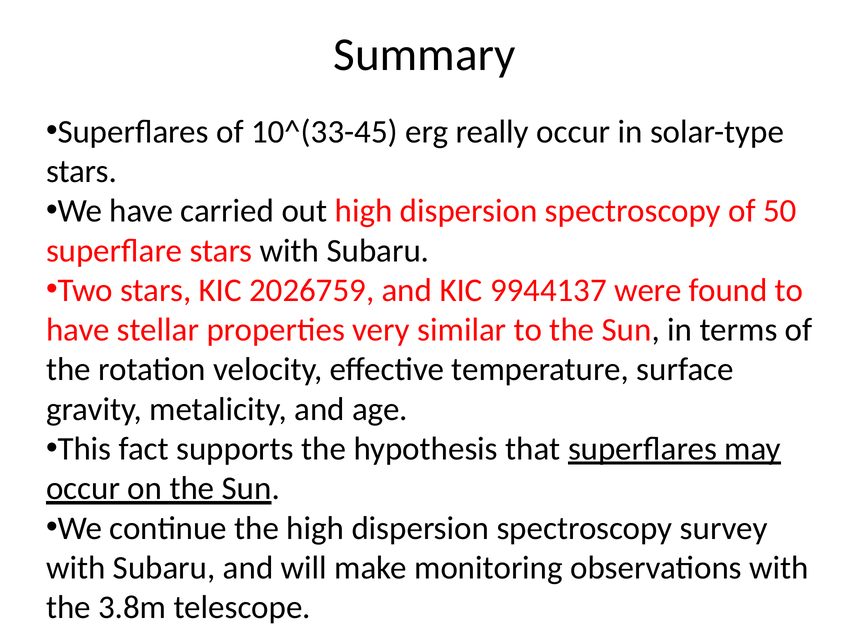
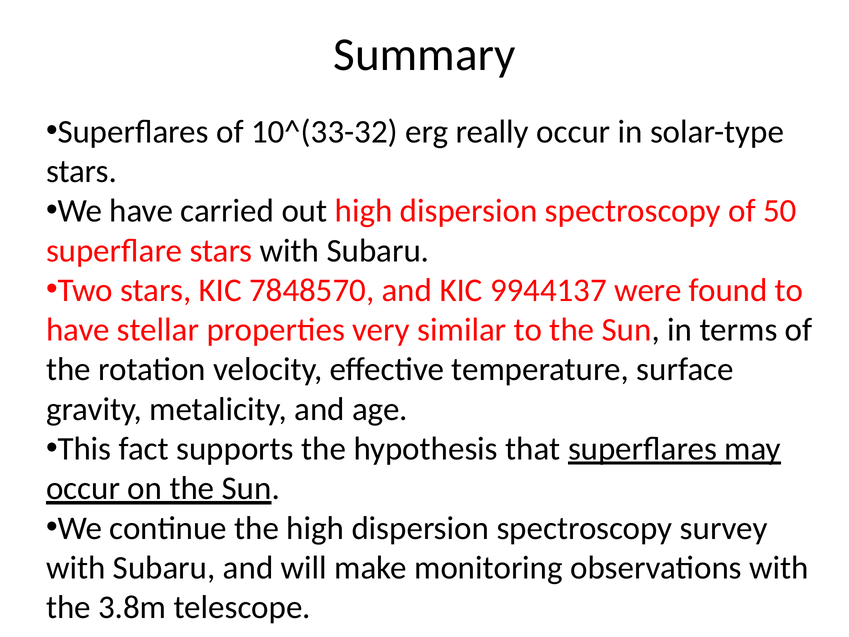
10^(33-45: 10^(33-45 -> 10^(33-32
2026759: 2026759 -> 7848570
